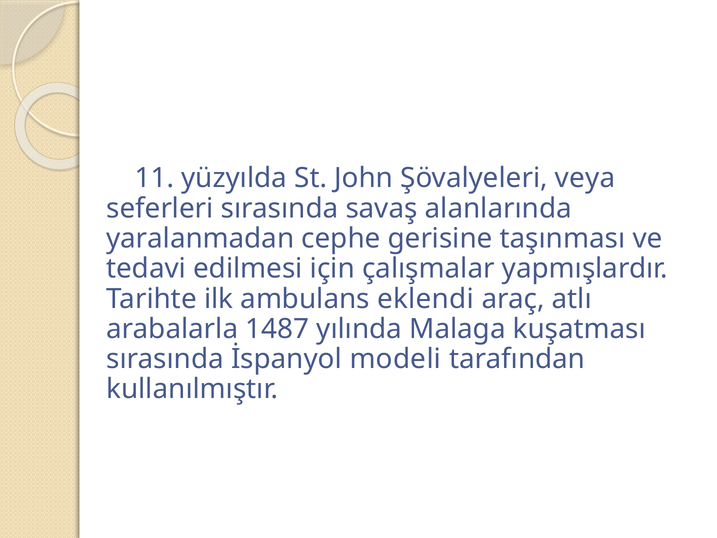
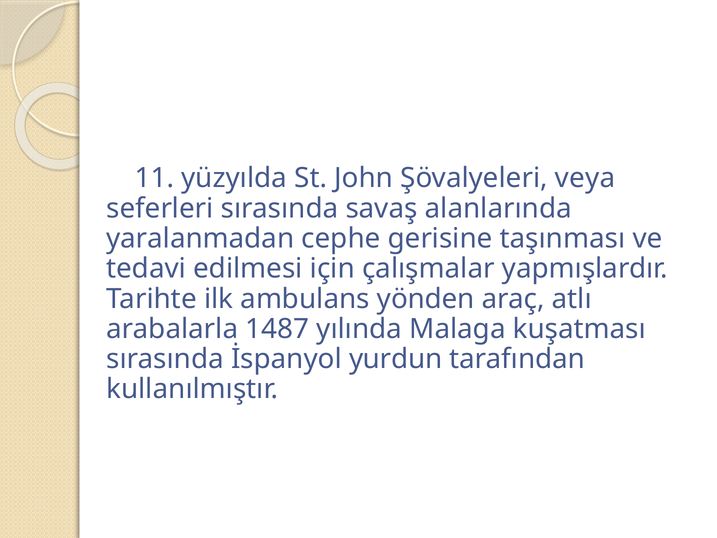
eklendi: eklendi -> yönden
modeli: modeli -> yurdun
